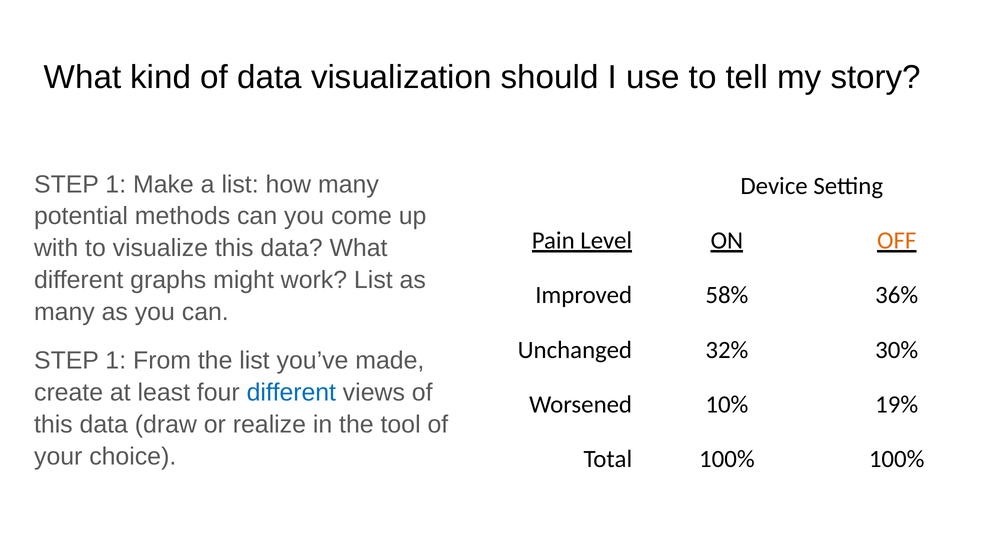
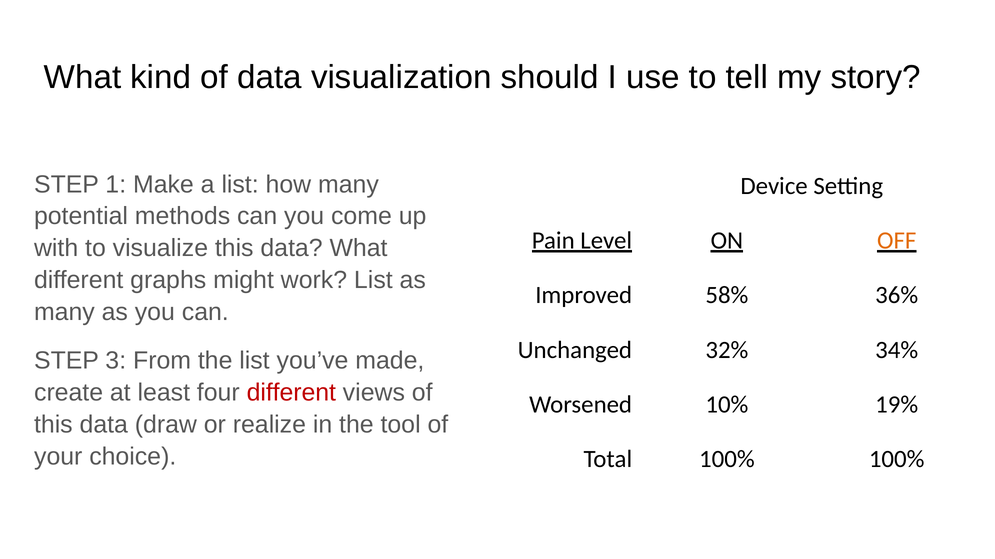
30%: 30% -> 34%
1 at (116, 361): 1 -> 3
different at (291, 393) colour: blue -> red
